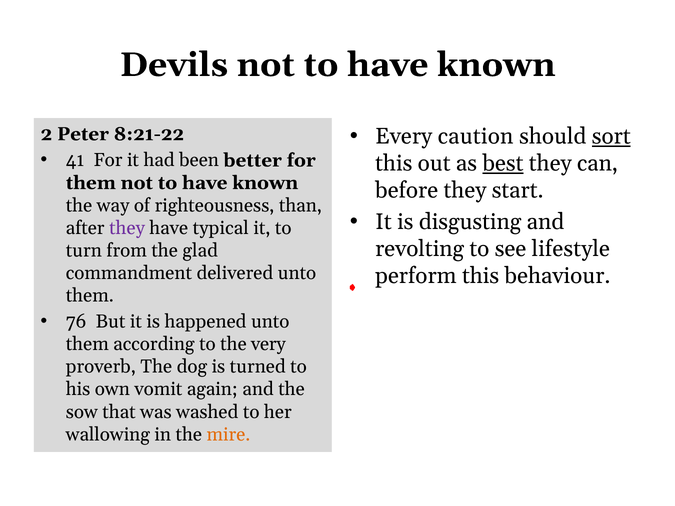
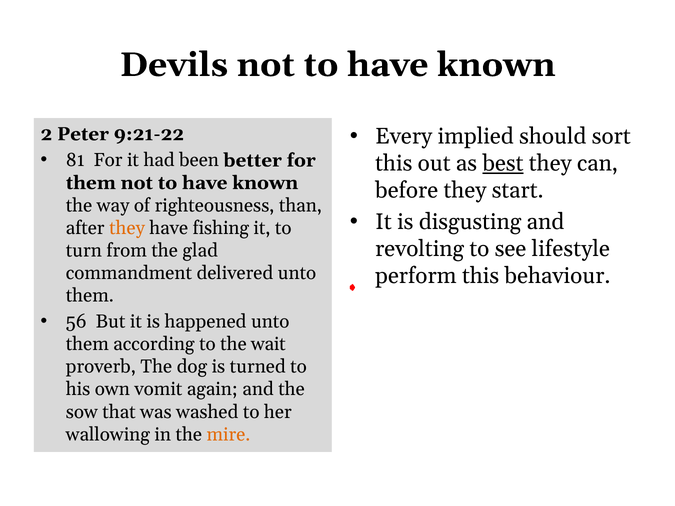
caution: caution -> implied
sort underline: present -> none
8:21-22: 8:21-22 -> 9:21-22
41: 41 -> 81
they at (127, 228) colour: purple -> orange
typical: typical -> fishing
76: 76 -> 56
very: very -> wait
